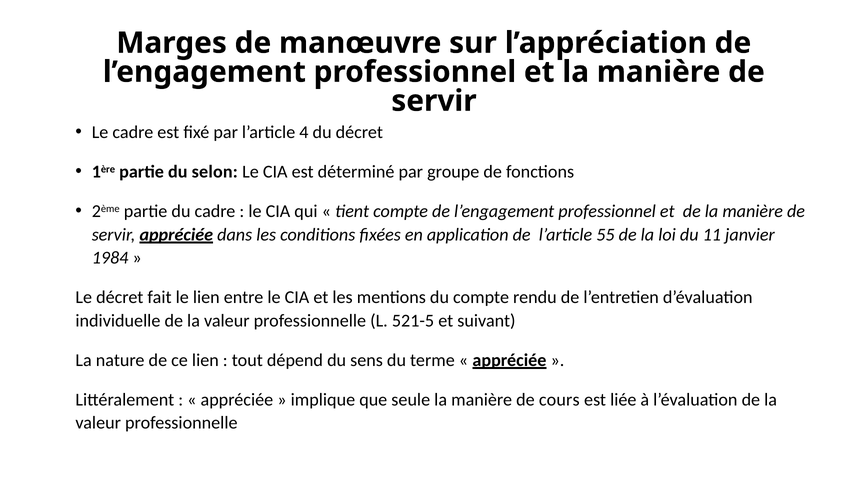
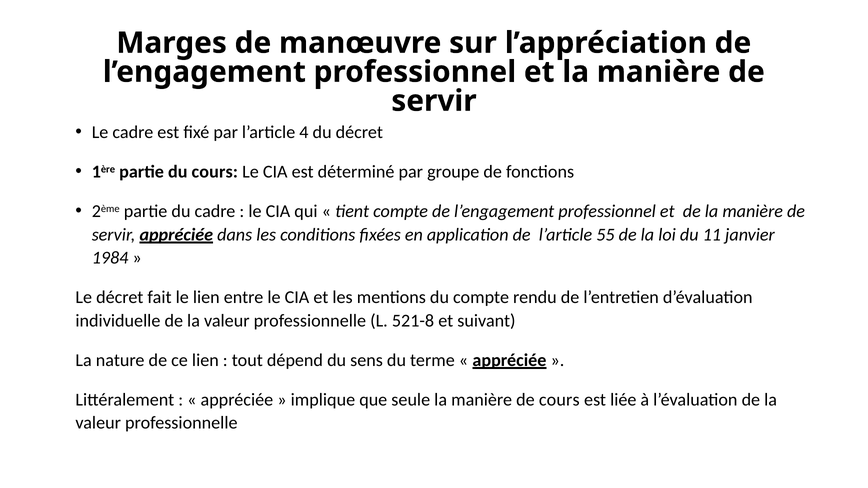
du selon: selon -> cours
521-5: 521-5 -> 521-8
